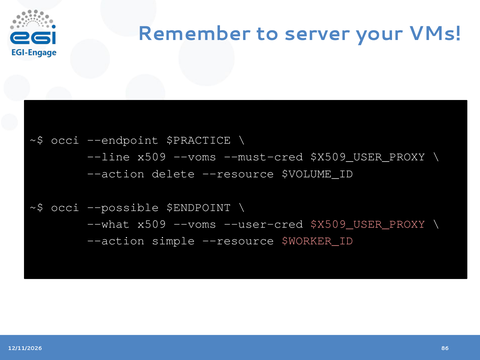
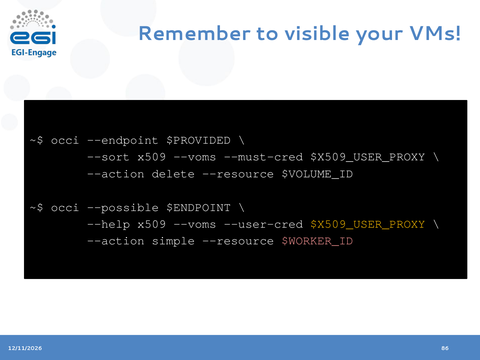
server: server -> visible
$PRACTICE: $PRACTICE -> $PROVIDED
--line: --line -> --sort
--what: --what -> --help
$X509_USER_PROXY at (368, 224) colour: pink -> yellow
